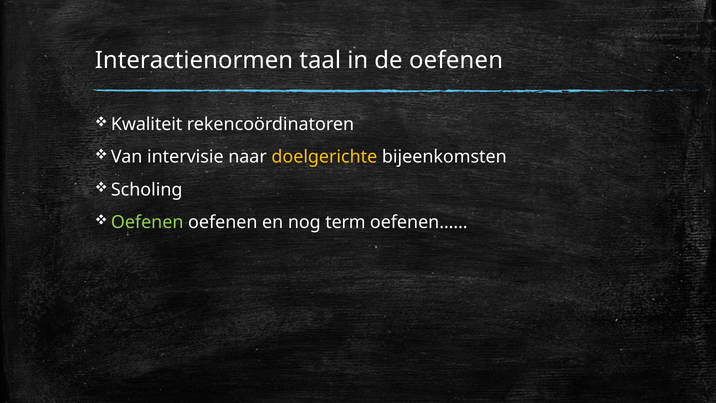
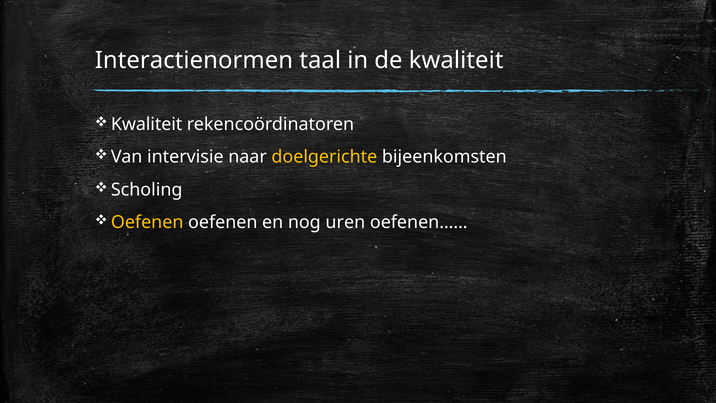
de oefenen: oefenen -> kwaliteit
Oefenen at (147, 222) colour: light green -> yellow
term: term -> uren
